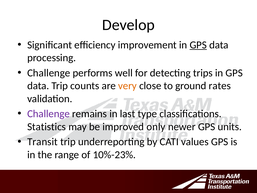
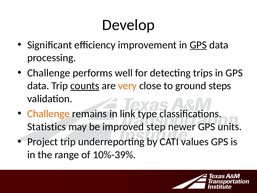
counts underline: none -> present
rates: rates -> steps
Challenge at (48, 114) colour: purple -> orange
last: last -> link
only: only -> step
Transit: Transit -> Project
10%-23%: 10%-23% -> 10%-39%
